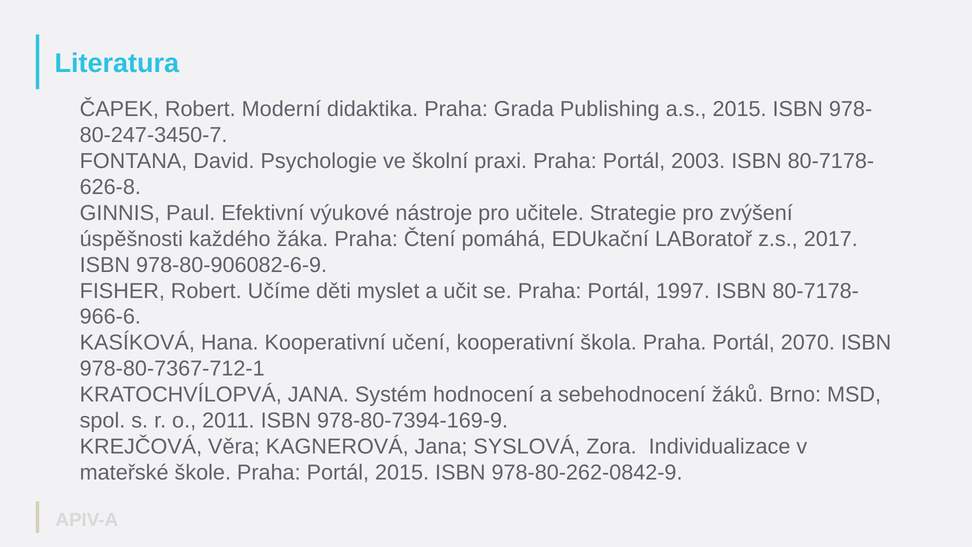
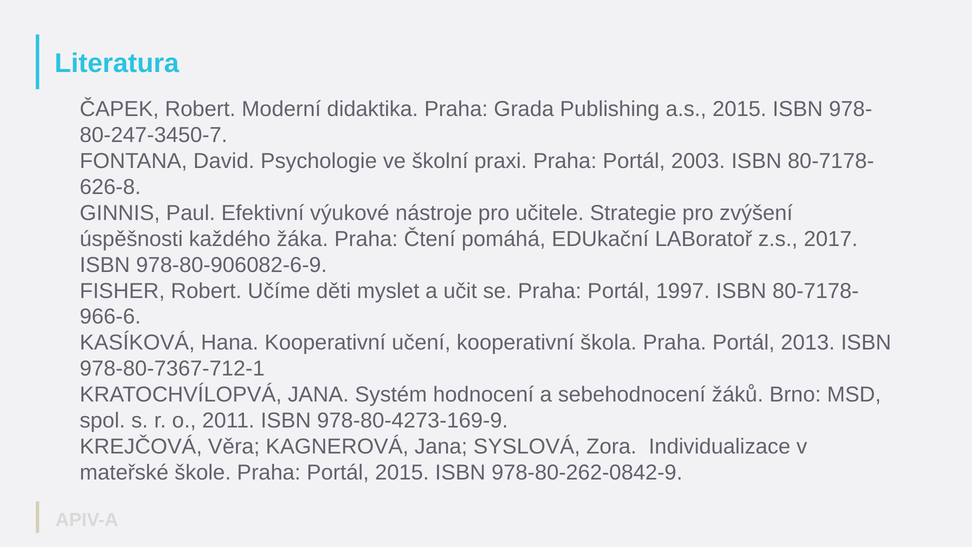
2070: 2070 -> 2013
978-80-7394-169-9: 978-80-7394-169-9 -> 978-80-4273-169-9
